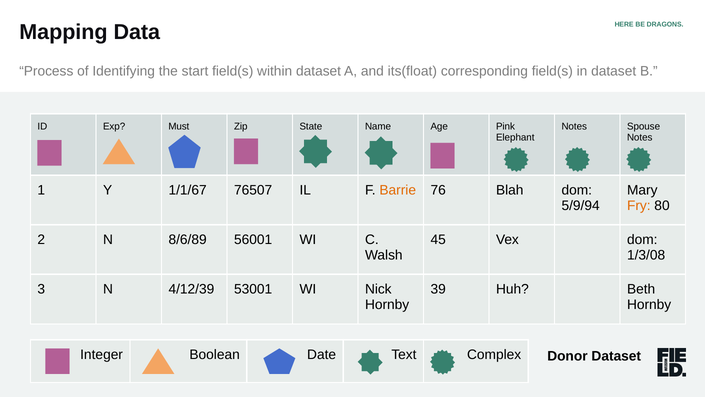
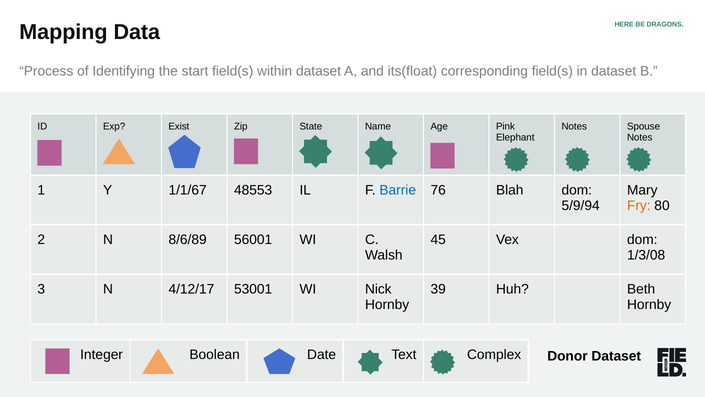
Must: Must -> Exist
76507: 76507 -> 48553
Barrie colour: orange -> blue
4/12/39: 4/12/39 -> 4/12/17
